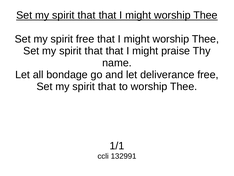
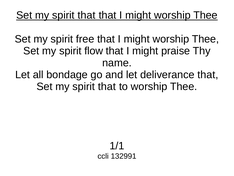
that at (94, 51): that -> flow
deliverance free: free -> that
